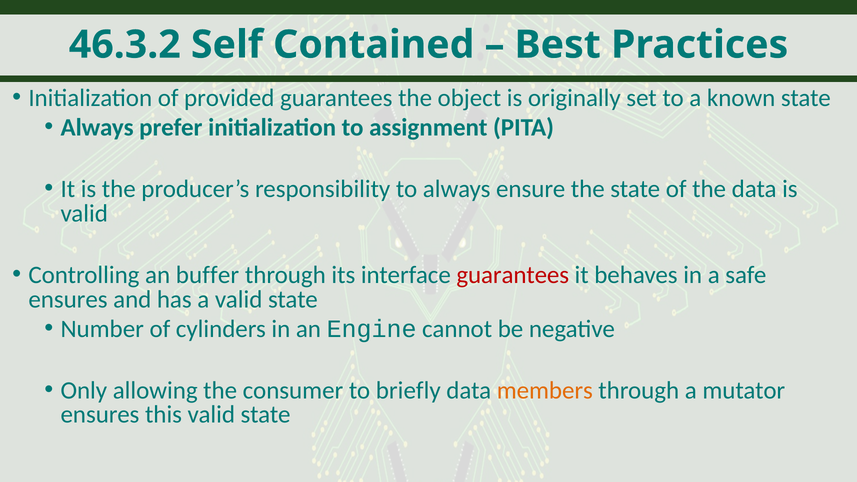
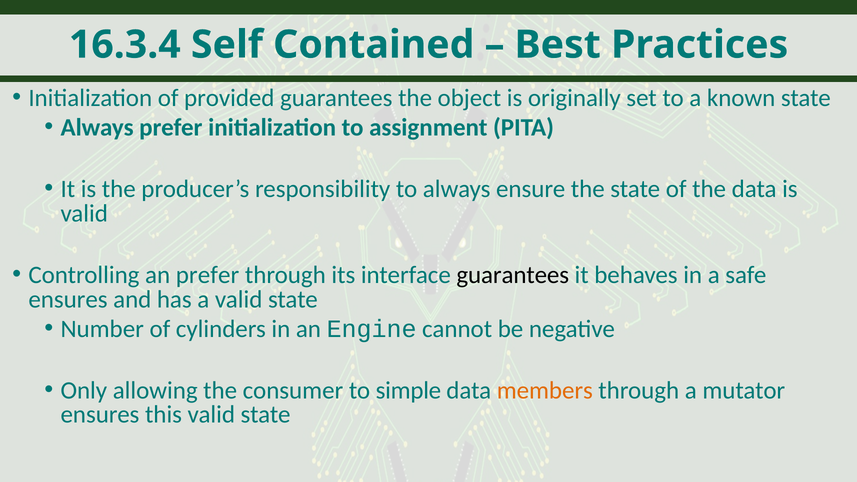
46.3.2: 46.3.2 -> 16.3.4
an buffer: buffer -> prefer
guarantees at (513, 275) colour: red -> black
briefly: briefly -> simple
